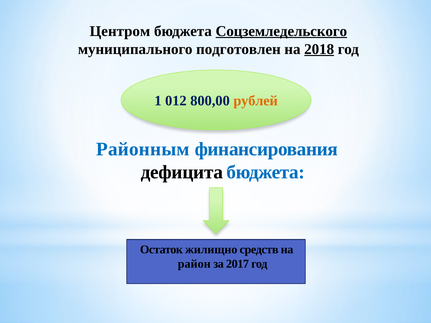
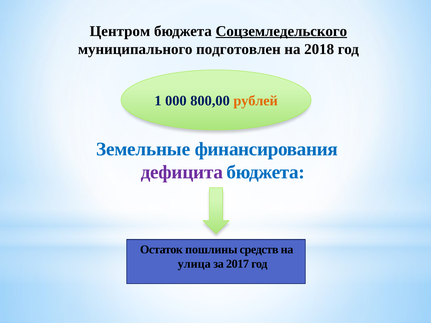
2018 underline: present -> none
012: 012 -> 000
Районным: Районным -> Земельные
дефицита colour: black -> purple
жилищно: жилищно -> пошлины
район: район -> улица
